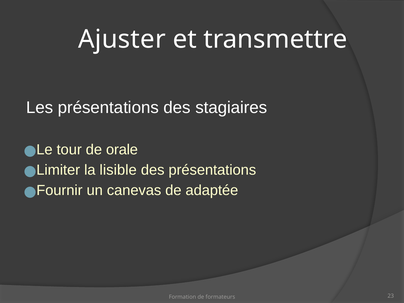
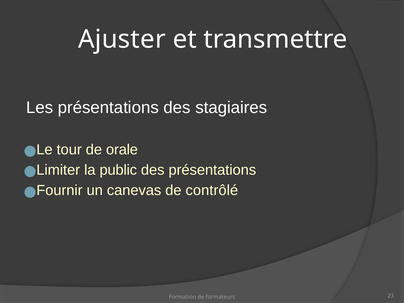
lisible: lisible -> public
adaptée: adaptée -> contrôlé
